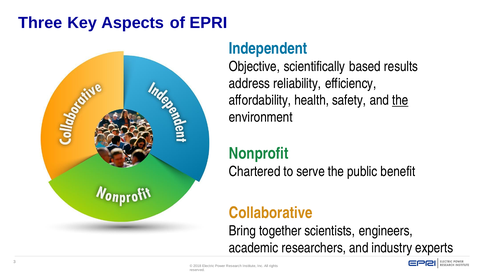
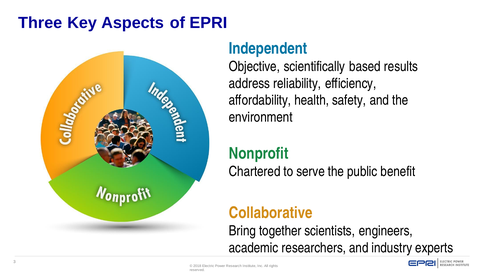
the at (400, 100) underline: present -> none
